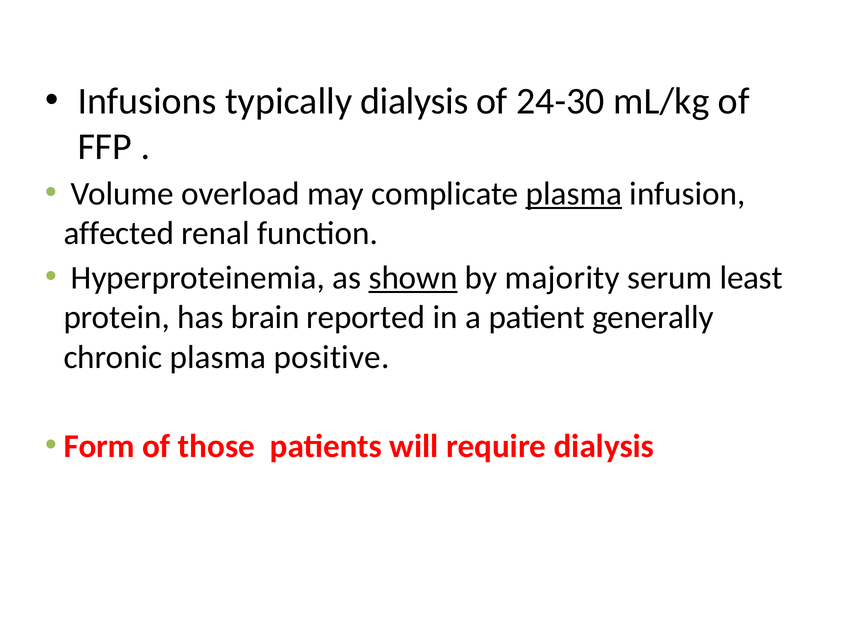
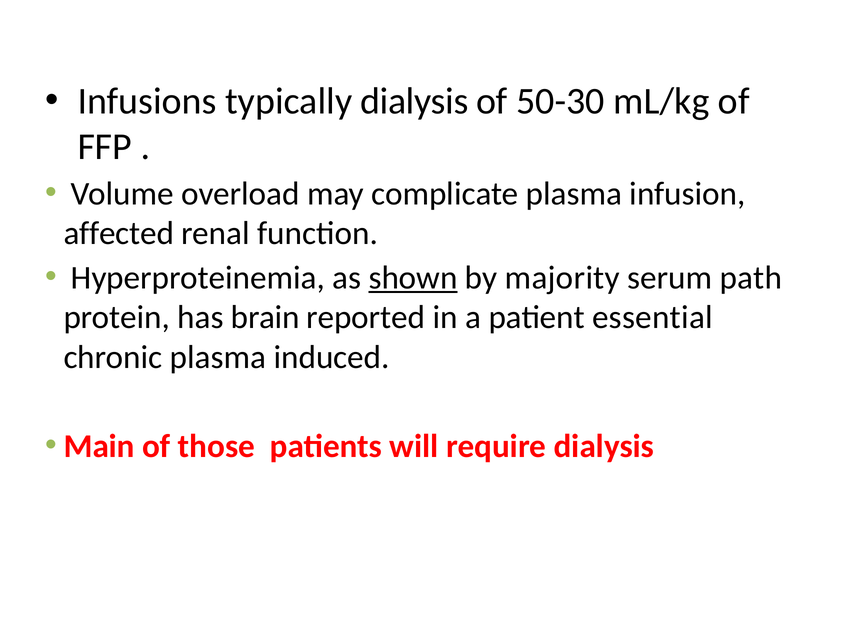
24-30: 24-30 -> 50-30
plasma at (574, 194) underline: present -> none
least: least -> path
generally: generally -> essential
positive: positive -> induced
Form: Form -> Main
